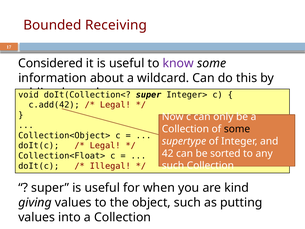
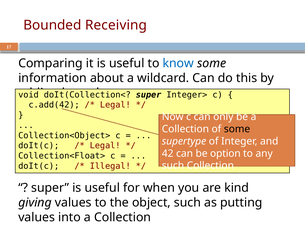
Considered: Considered -> Comparing
know colour: purple -> blue
sorted: sorted -> option
